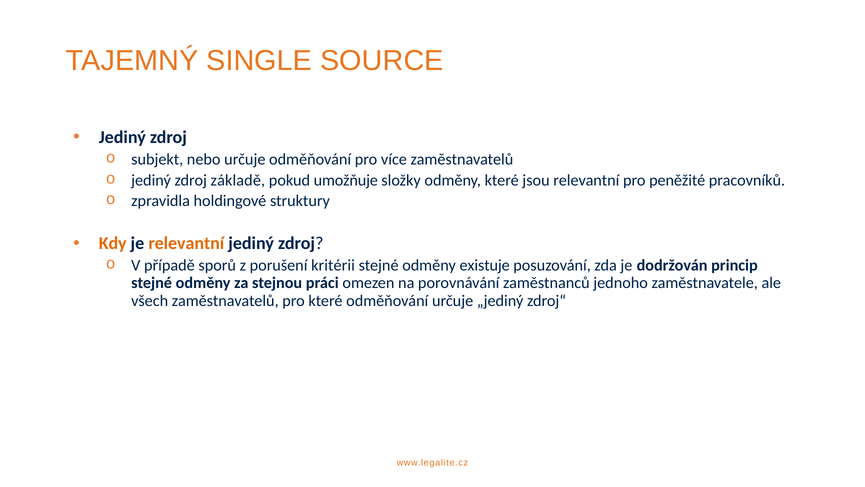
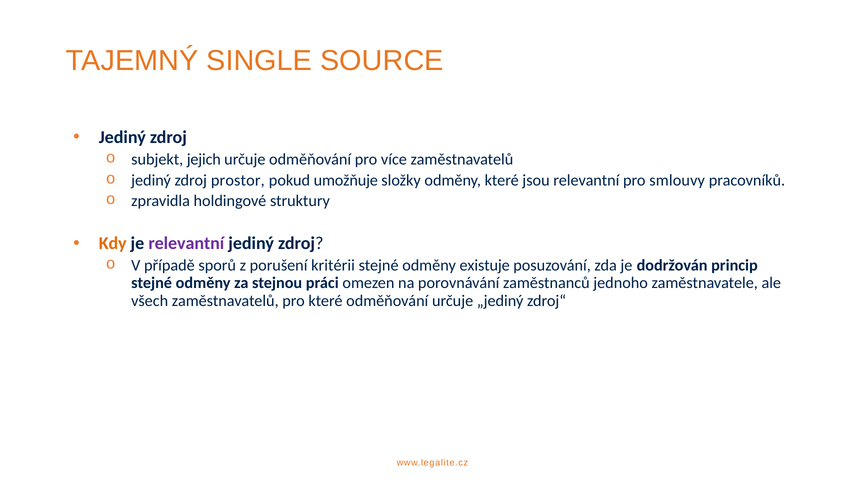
nebo: nebo -> jejich
základě: základě -> prostor
peněžité: peněžité -> smlouvy
relevantní at (186, 243) colour: orange -> purple
